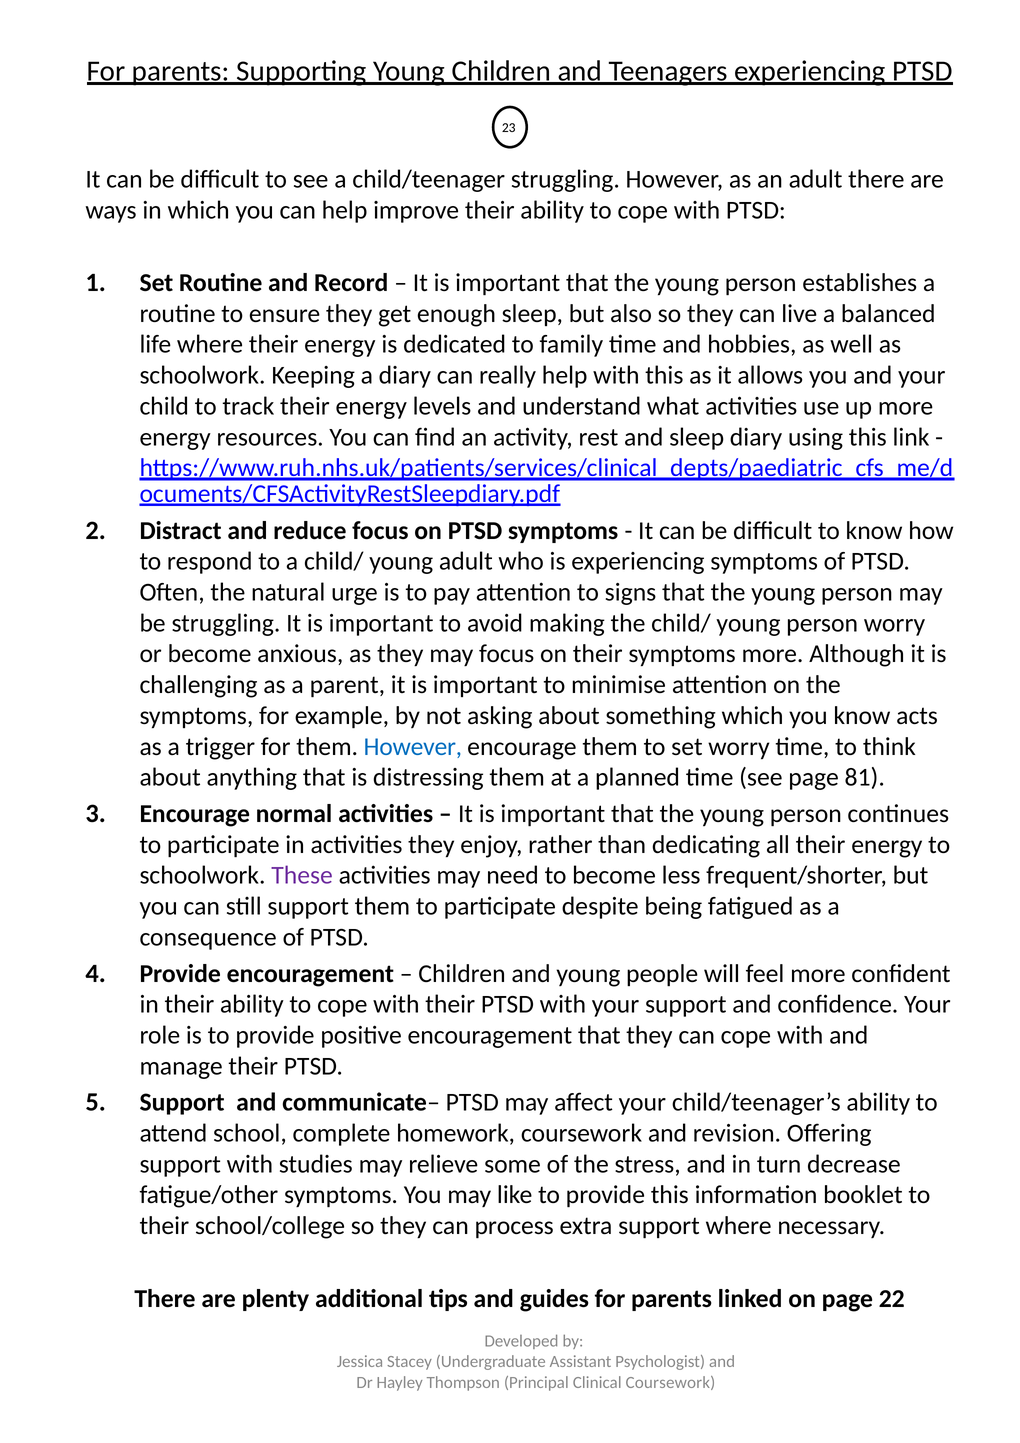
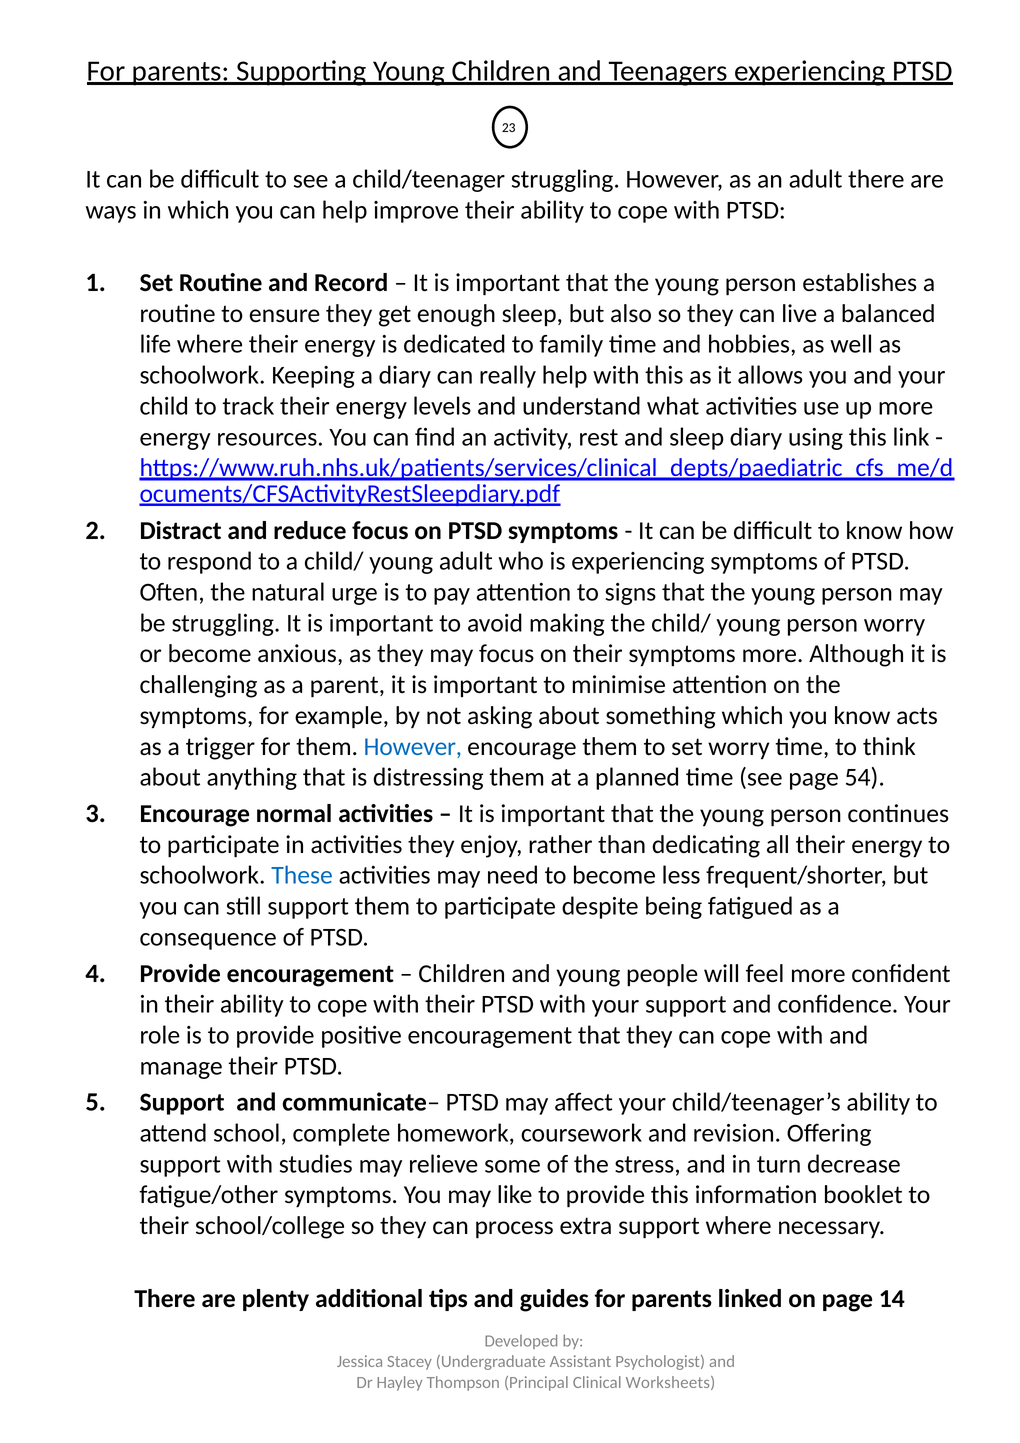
81: 81 -> 54
These colour: purple -> blue
22: 22 -> 14
Clinical Coursework: Coursework -> Worksheets
